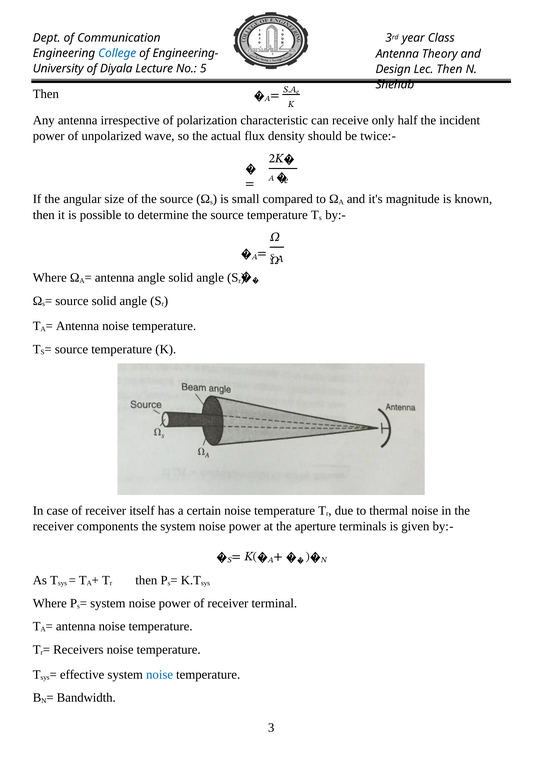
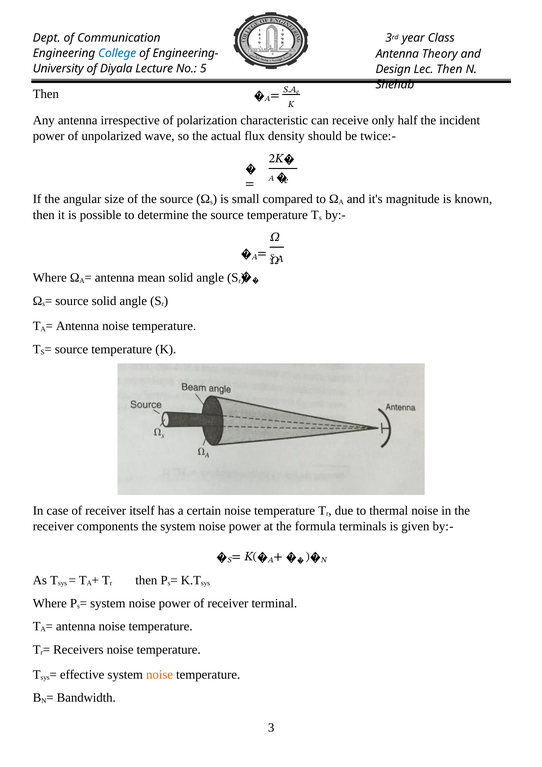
antenna angle: angle -> mean
aperture: aperture -> formula
noise at (160, 675) colour: blue -> orange
